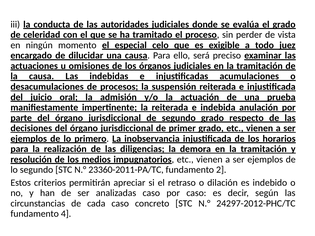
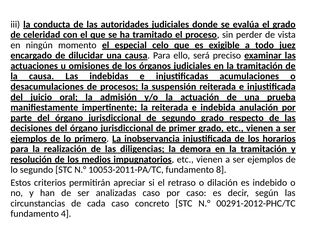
23360-2011-PA/TC: 23360-2011-PA/TC -> 10053-2011-PA/TC
2: 2 -> 8
24297-2012-PHC/TC: 24297-2012-PHC/TC -> 00291-2012-PHC/TC
